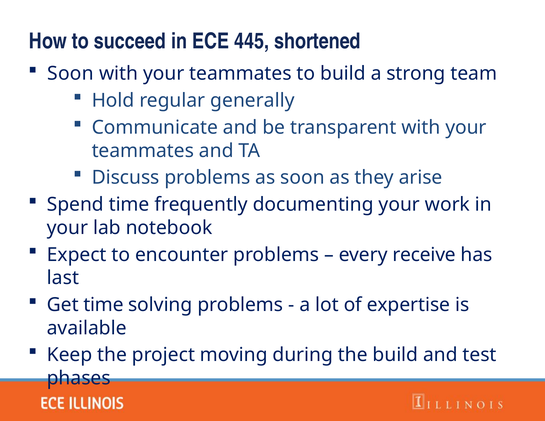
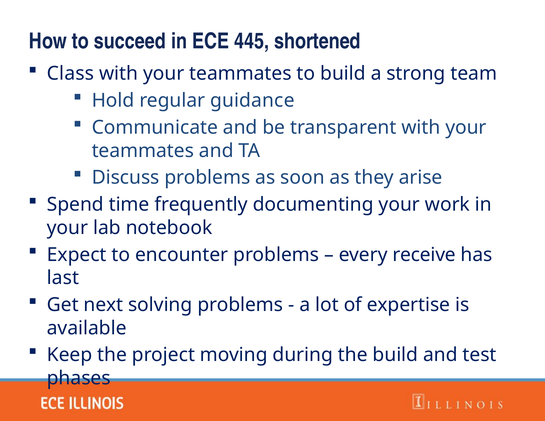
Soon at (70, 74): Soon -> Class
generally: generally -> guidance
Get time: time -> next
